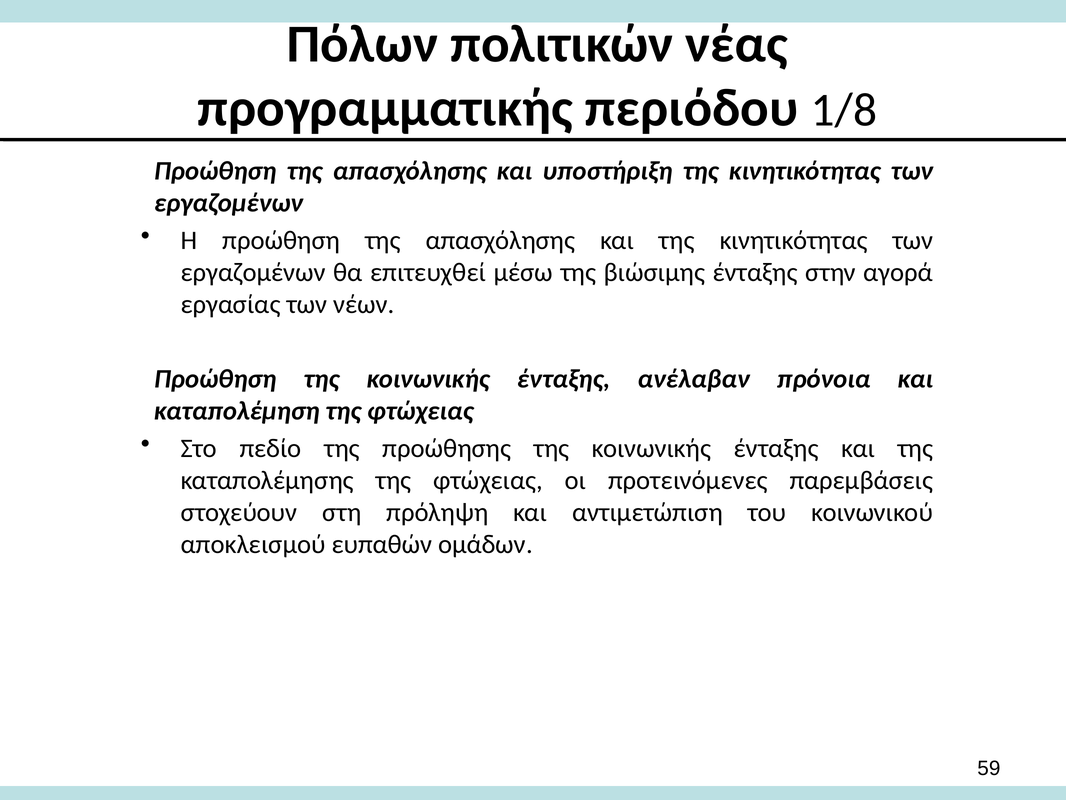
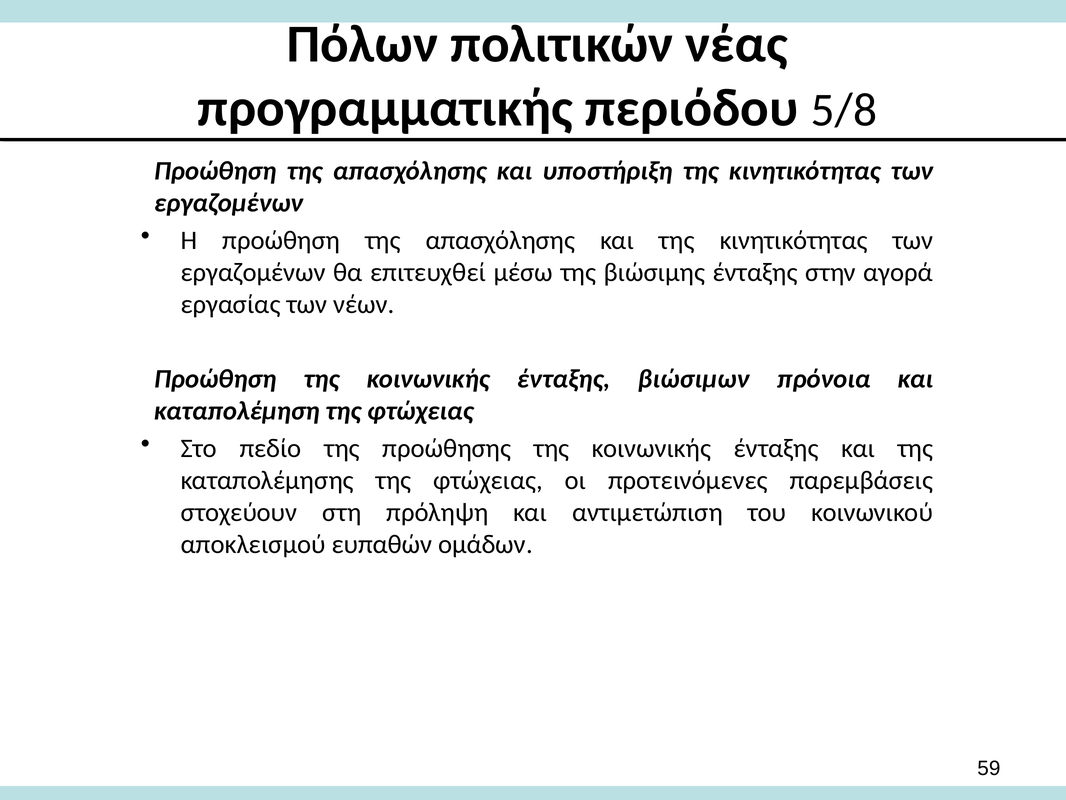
1/8: 1/8 -> 5/8
ανέλαβαν: ανέλαβαν -> βιώσιμων
